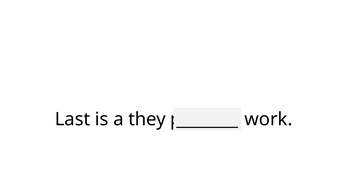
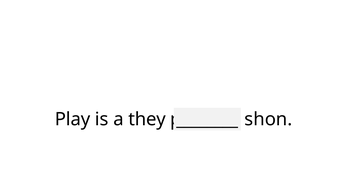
Last: Last -> Play
work: work -> shon
